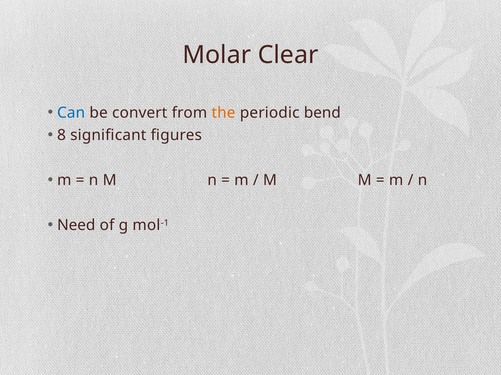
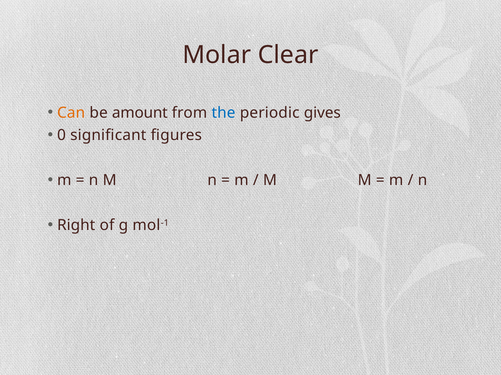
Can colour: blue -> orange
convert: convert -> amount
the colour: orange -> blue
bend: bend -> gives
8: 8 -> 0
Need: Need -> Right
